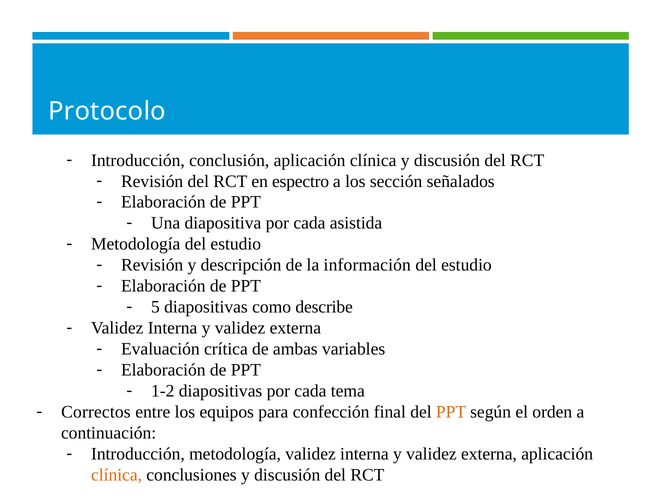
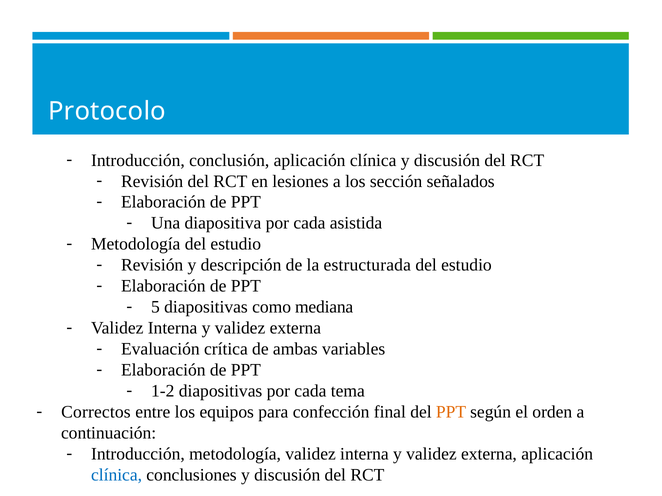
espectro: espectro -> lesiones
información: información -> estructurada
describe: describe -> mediana
clínica at (117, 476) colour: orange -> blue
